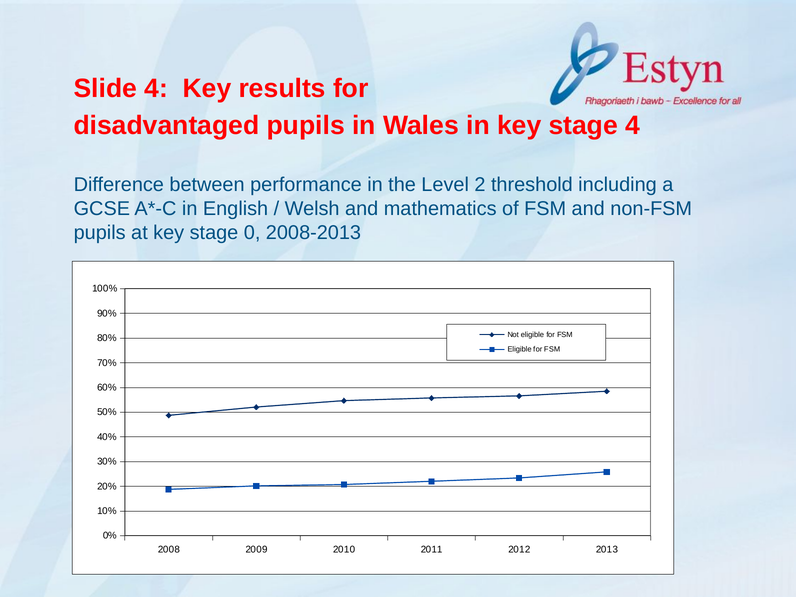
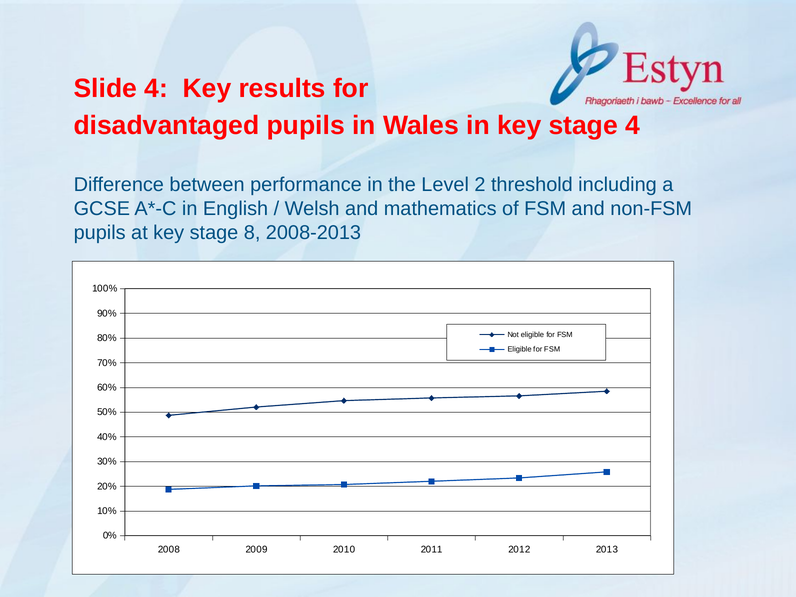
0: 0 -> 8
